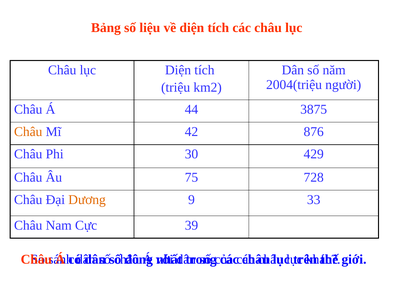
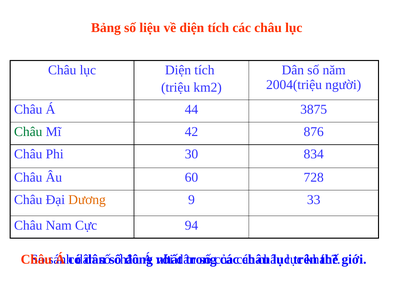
Châu at (28, 132) colour: orange -> green
429: 429 -> 834
75: 75 -> 60
39: 39 -> 94
